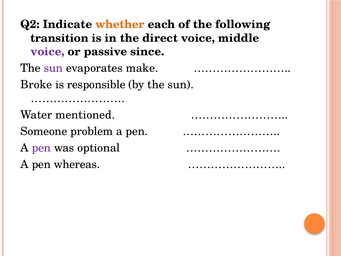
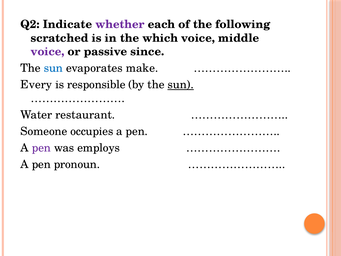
whether colour: orange -> purple
transition: transition -> scratched
direct: direct -> which
sun at (53, 68) colour: purple -> blue
Broke: Broke -> Every
sun at (181, 85) underline: none -> present
mentioned: mentioned -> restaurant
problem: problem -> occupies
optional: optional -> employs
whereas: whereas -> pronoun
